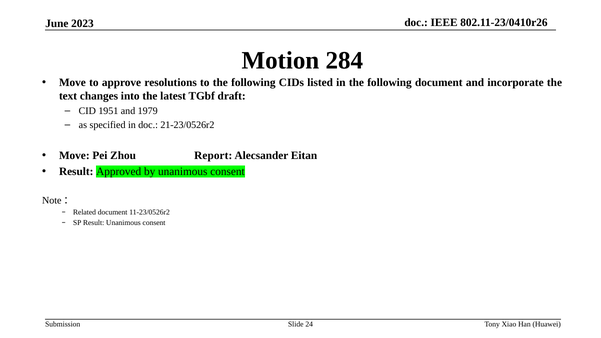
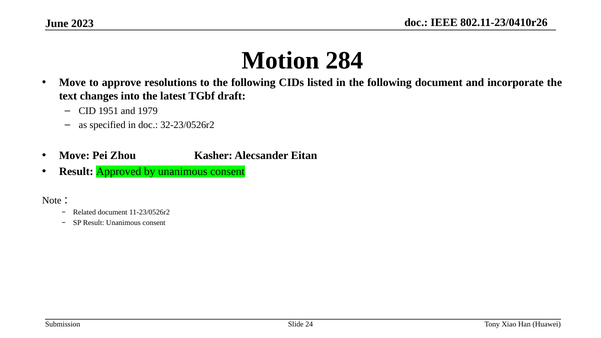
21-23/0526r2: 21-23/0526r2 -> 32-23/0526r2
Report: Report -> Kasher
